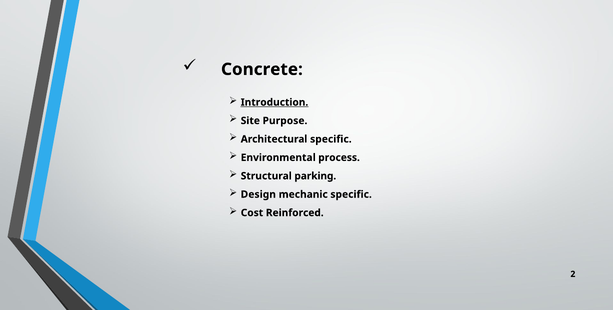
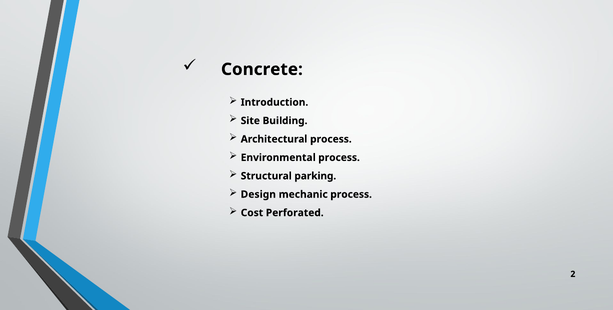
Introduction underline: present -> none
Purpose: Purpose -> Building
Architectural specific: specific -> process
mechanic specific: specific -> process
Reinforced: Reinforced -> Perforated
